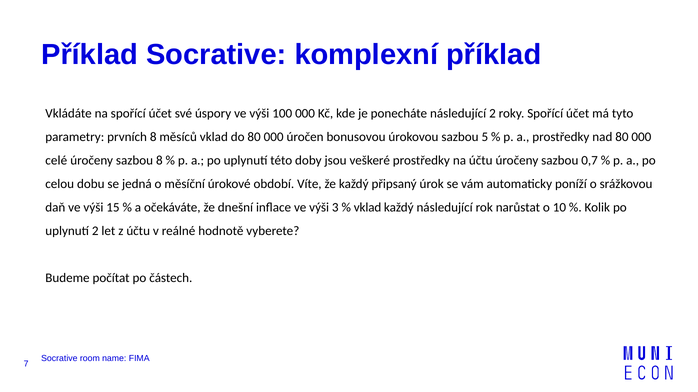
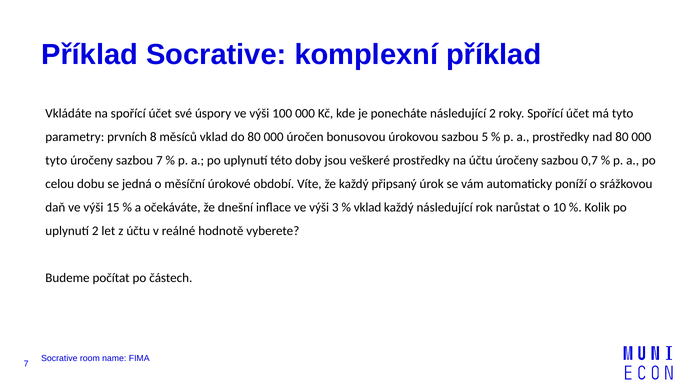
celé at (56, 161): celé -> tyto
sazbou 8: 8 -> 7
